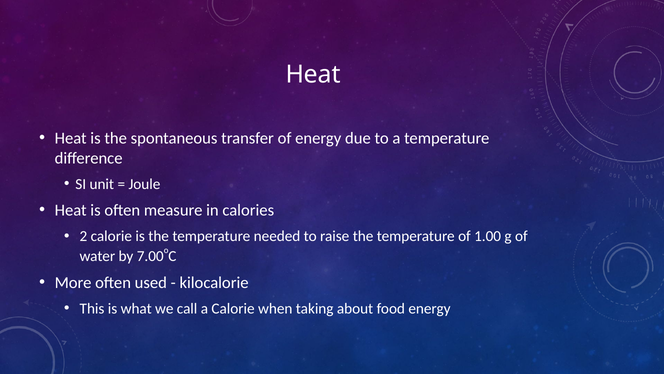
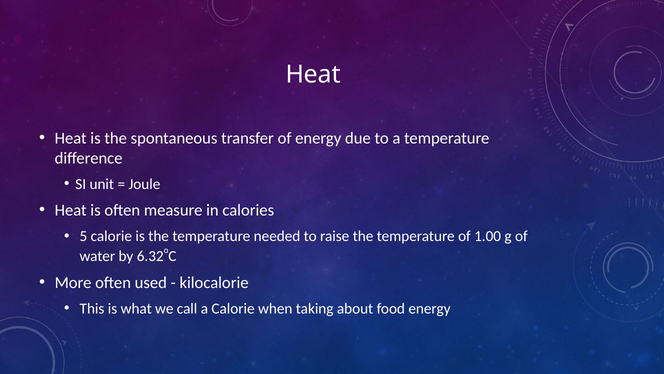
2: 2 -> 5
7.00: 7.00 -> 6.32
